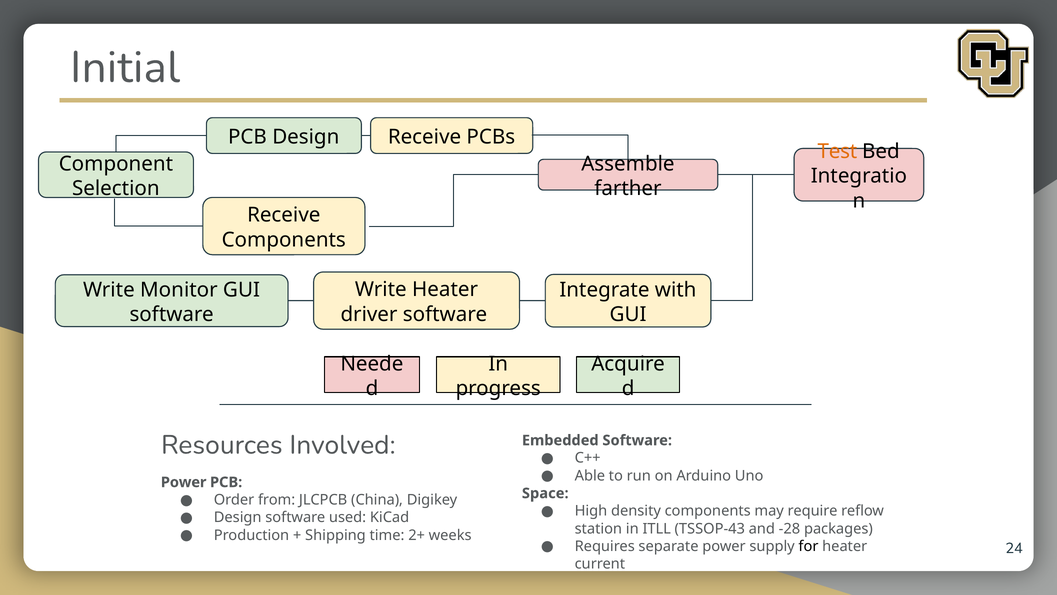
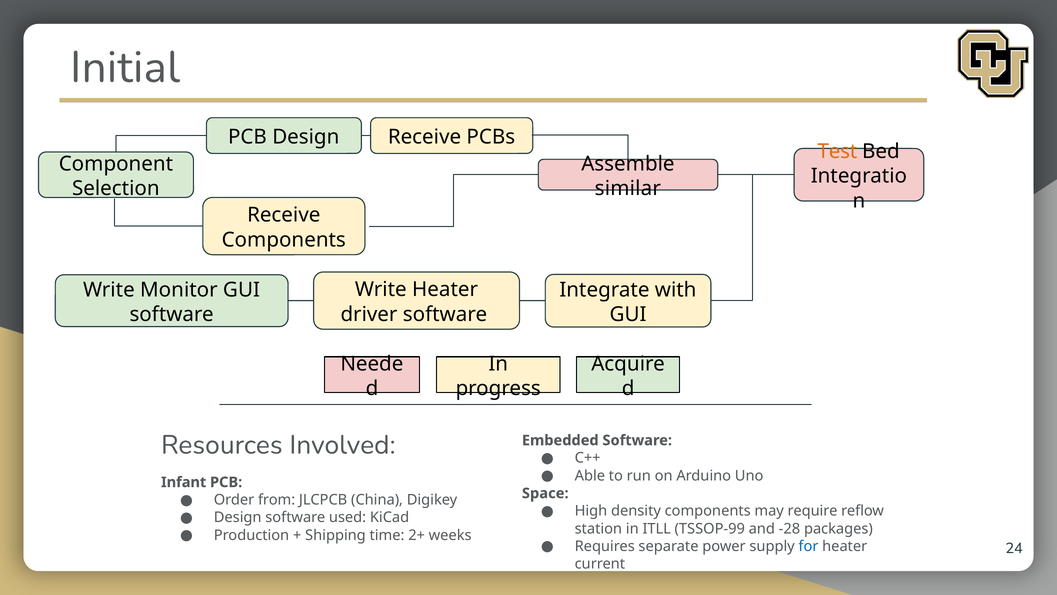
farther: farther -> similar
Power at (184, 482): Power -> Infant
TSSOP-43: TSSOP-43 -> TSSOP-99
for colour: black -> blue
